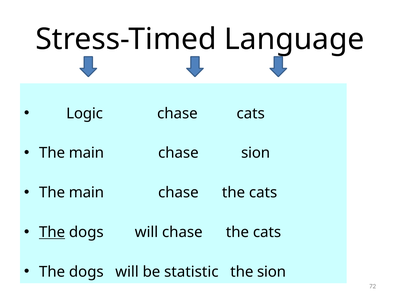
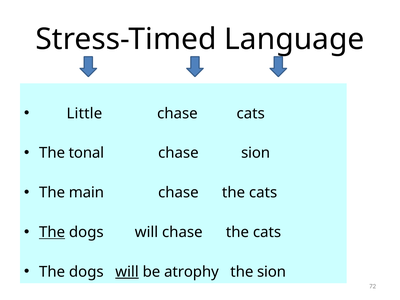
Logic: Logic -> Little
main at (86, 153): main -> tonal
will at (127, 272) underline: none -> present
statistic: statistic -> atrophy
